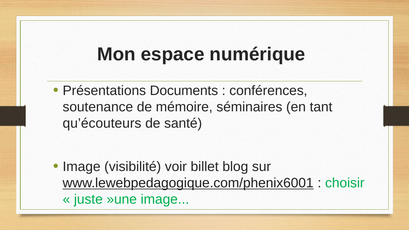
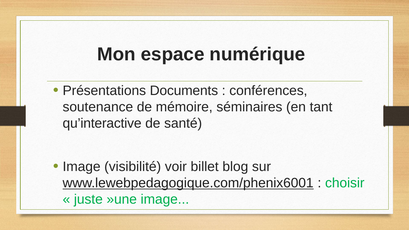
qu’écouteurs: qu’écouteurs -> qu’interactive
